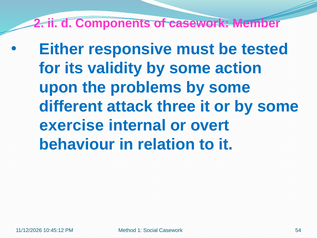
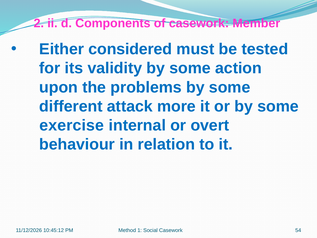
responsive: responsive -> considered
three: three -> more
